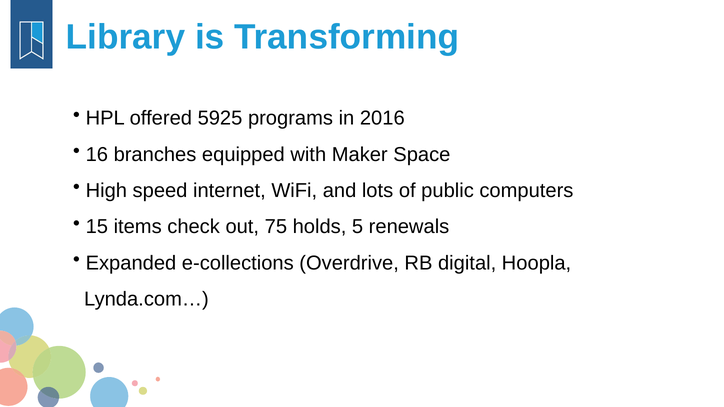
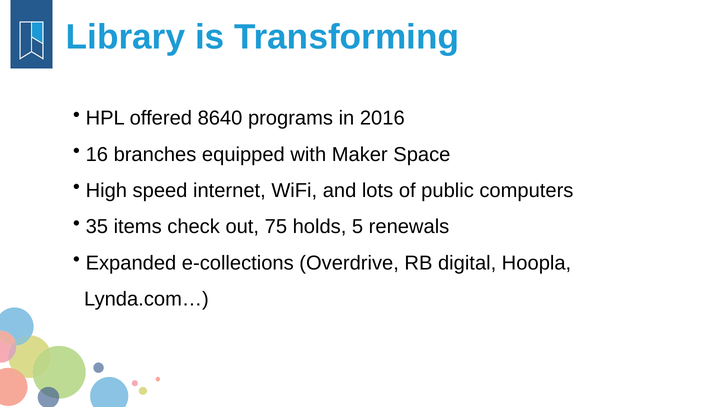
5925: 5925 -> 8640
15: 15 -> 35
